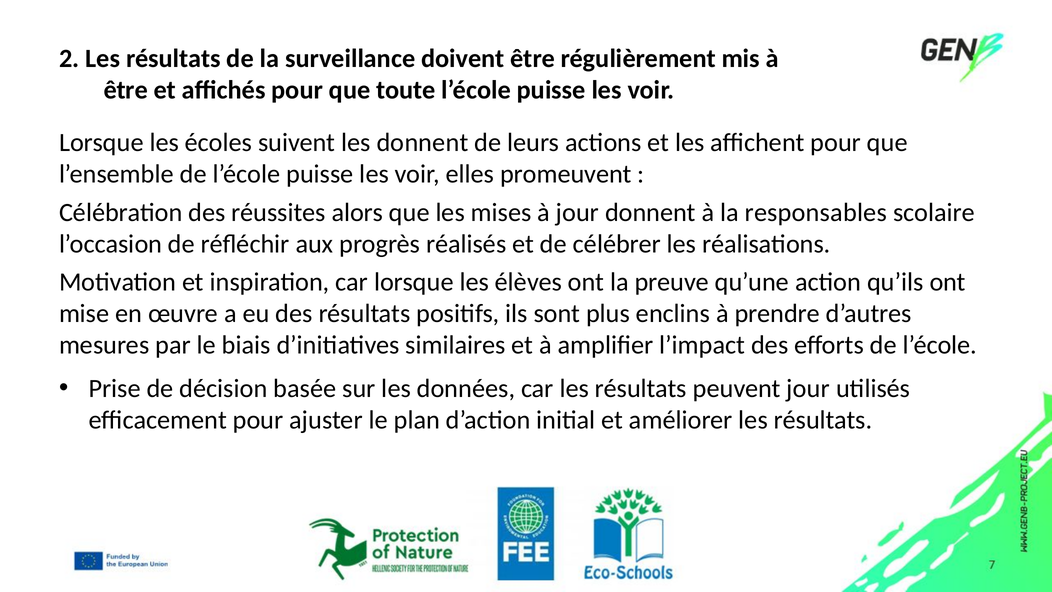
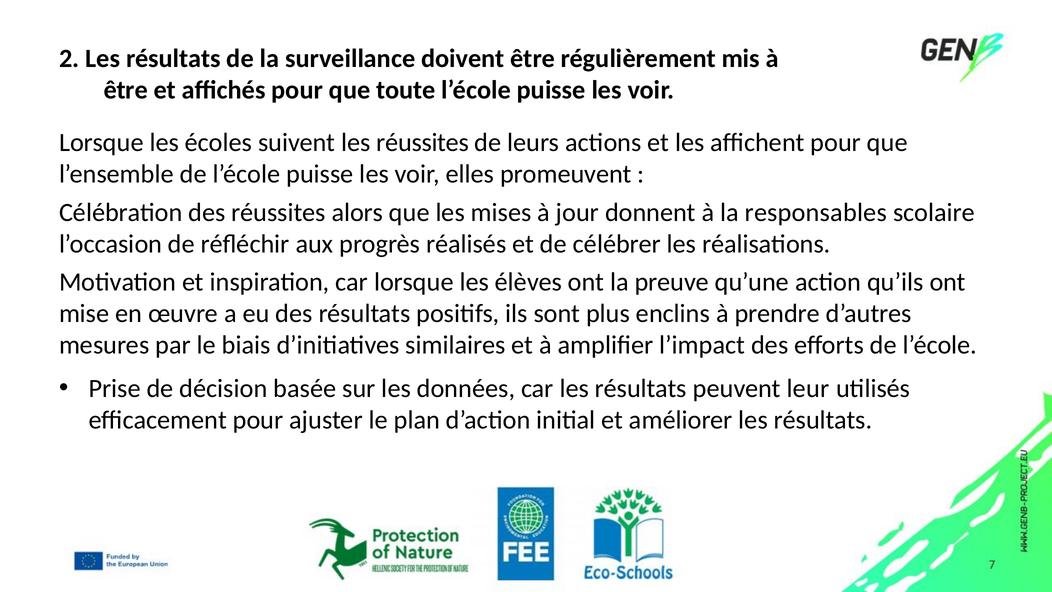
les donnent: donnent -> réussites
peuvent jour: jour -> leur
